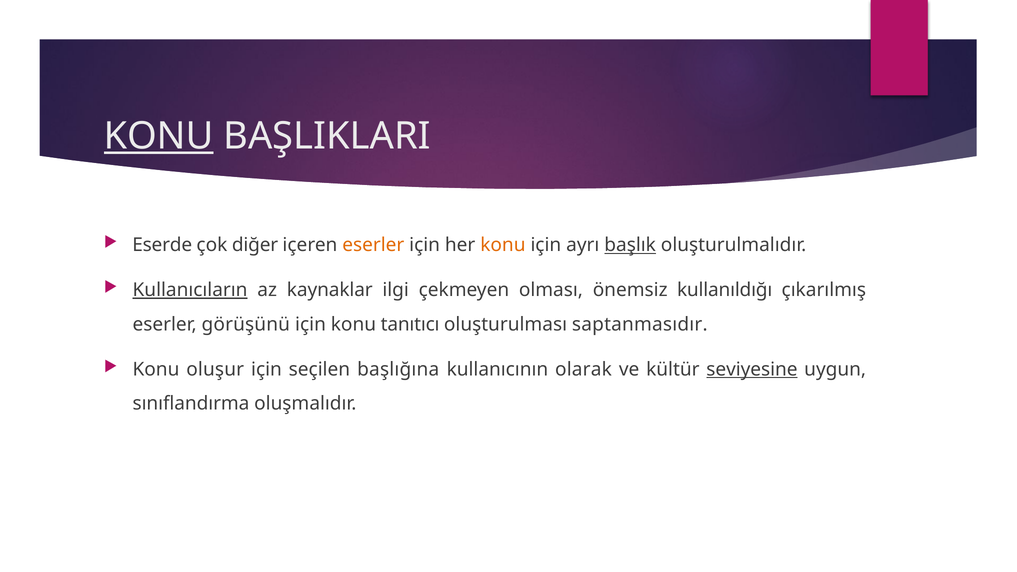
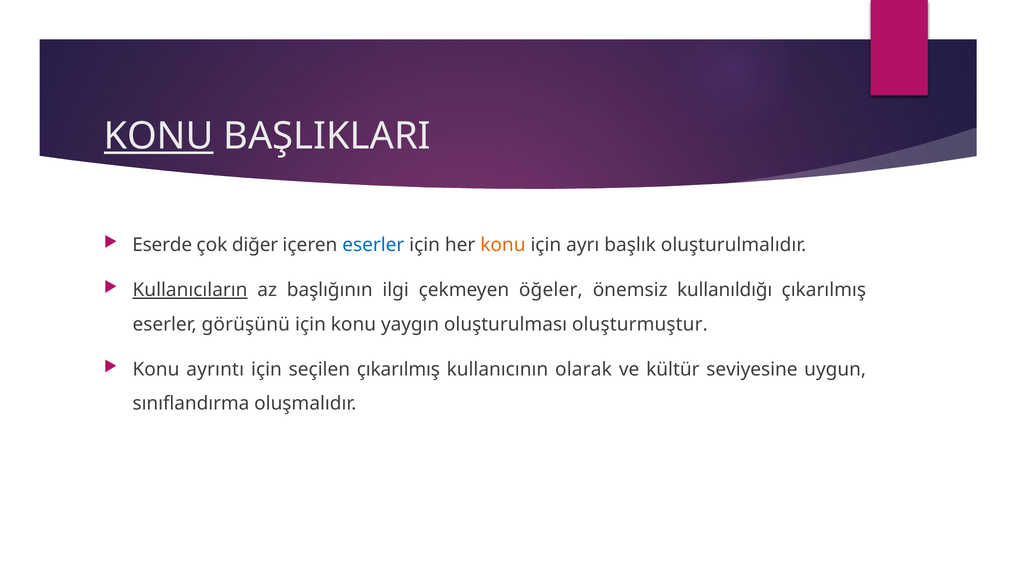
eserler at (373, 245) colour: orange -> blue
başlık underline: present -> none
kaynaklar: kaynaklar -> başlığının
olması: olması -> öğeler
tanıtıcı: tanıtıcı -> yaygın
saptanmasıdır: saptanmasıdır -> oluşturmuştur
oluşur: oluşur -> ayrıntı
seçilen başlığına: başlığına -> çıkarılmış
seviyesine underline: present -> none
